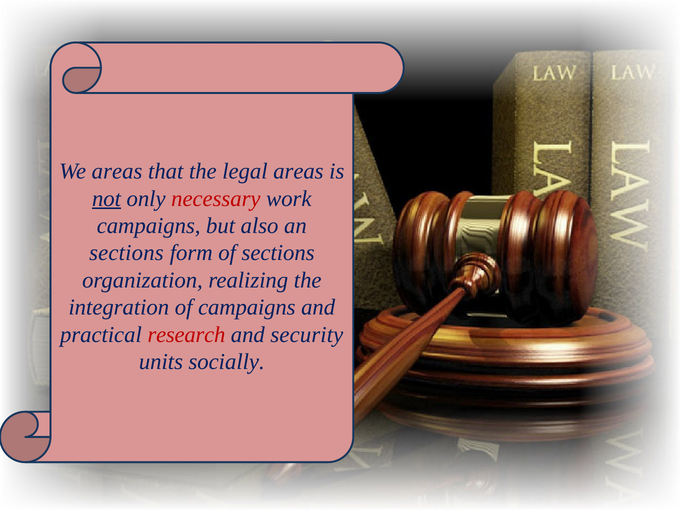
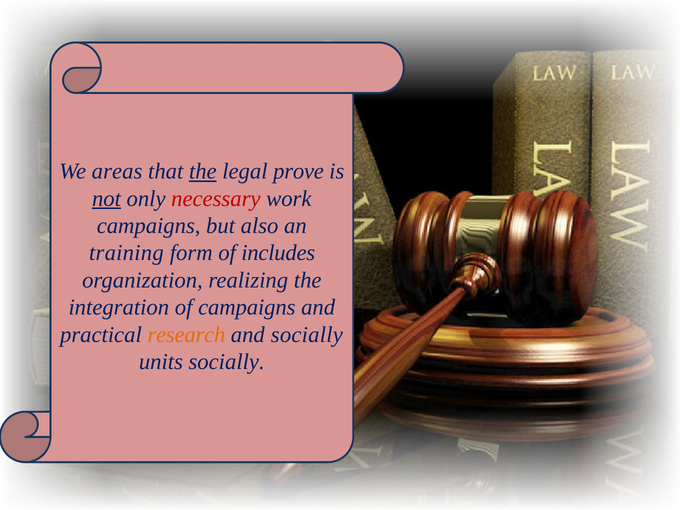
the at (203, 171) underline: none -> present
legal areas: areas -> prove
sections at (126, 253): sections -> training
of sections: sections -> includes
research colour: red -> orange
and security: security -> socially
